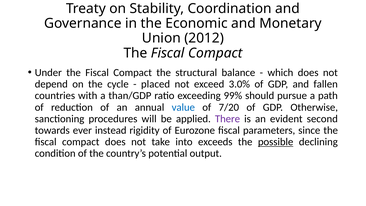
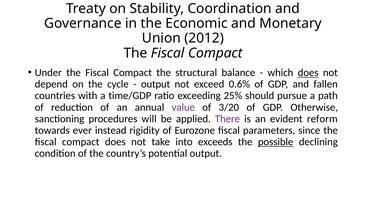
does at (308, 73) underline: none -> present
placed at (156, 84): placed -> output
3.0%: 3.0% -> 0.6%
than/GDP: than/GDP -> time/GDP
99%: 99% -> 25%
value colour: blue -> purple
7/20: 7/20 -> 3/20
second: second -> reform
